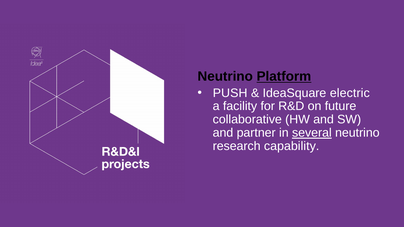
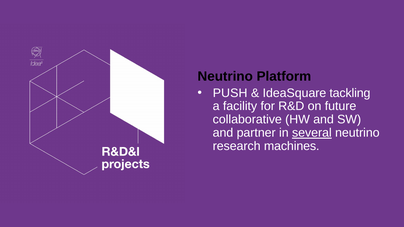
Platform underline: present -> none
electric: electric -> tackling
capability: capability -> machines
